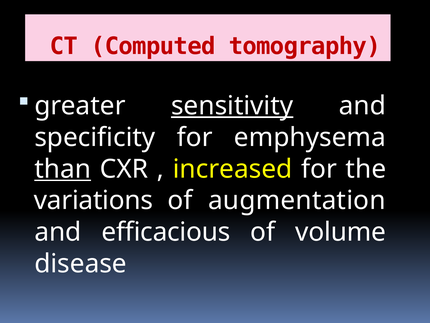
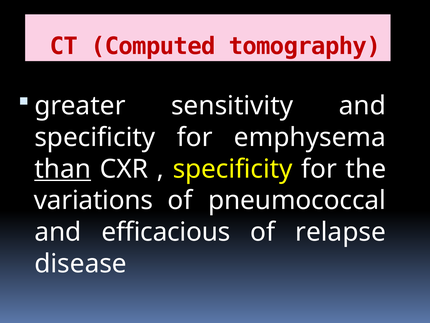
sensitivity underline: present -> none
increased at (233, 169): increased -> specificity
augmentation: augmentation -> pneumococcal
volume: volume -> relapse
